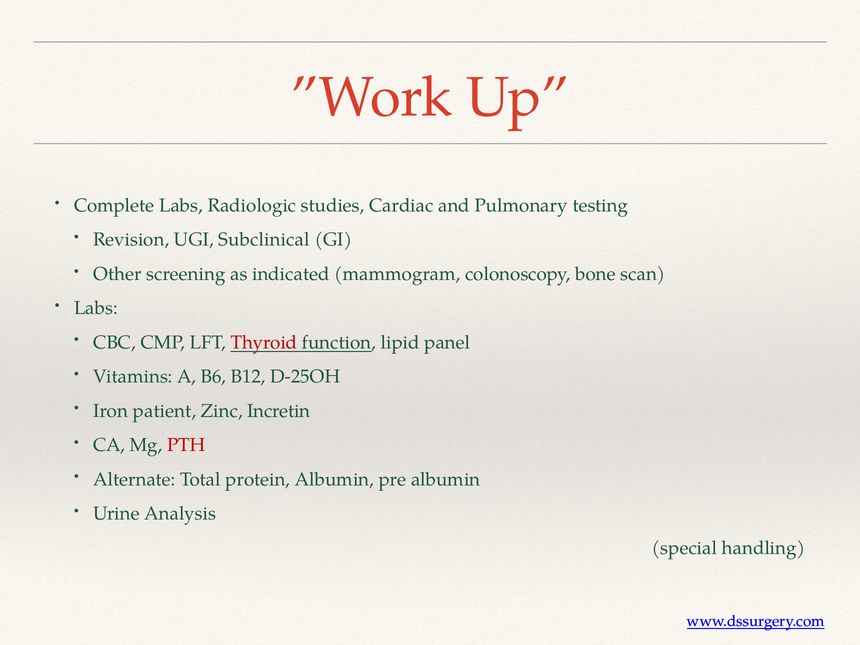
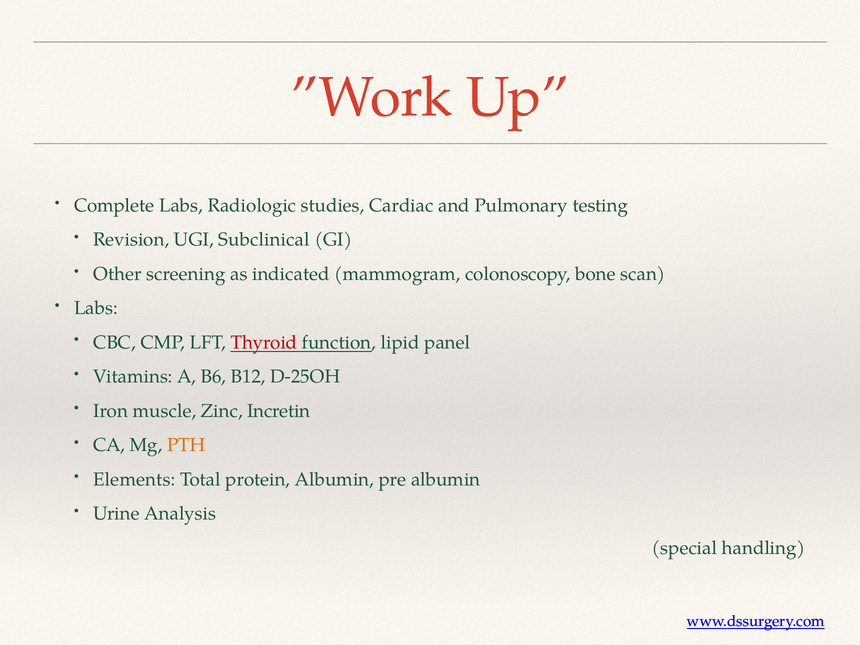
patient: patient -> muscle
PTH colour: red -> orange
Alternate: Alternate -> Elements
